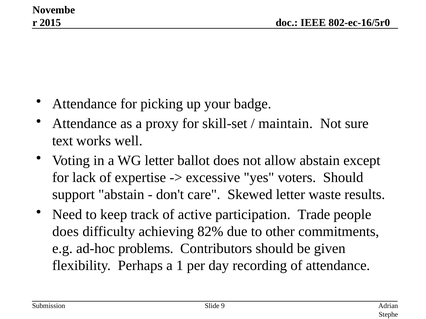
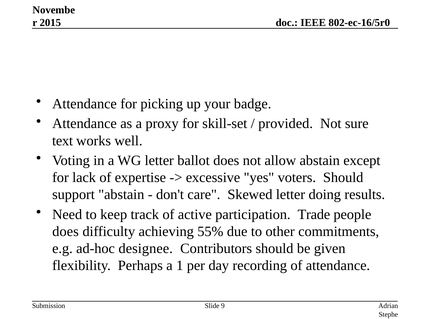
maintain: maintain -> provided
waste: waste -> doing
82%: 82% -> 55%
problems: problems -> designee
